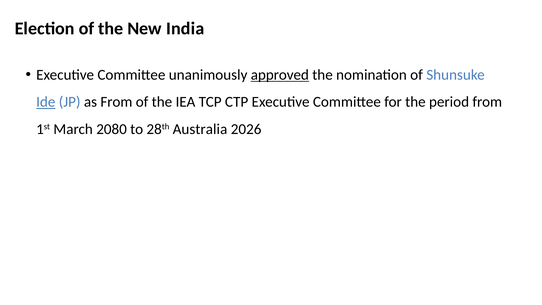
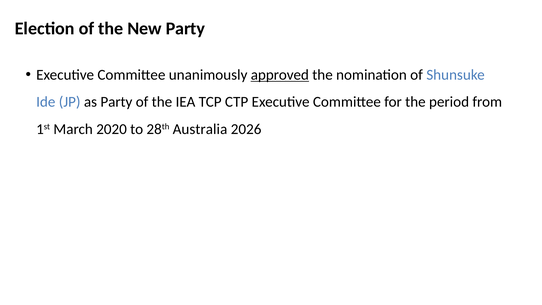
New India: India -> Party
Ide underline: present -> none
as From: From -> Party
2080: 2080 -> 2020
